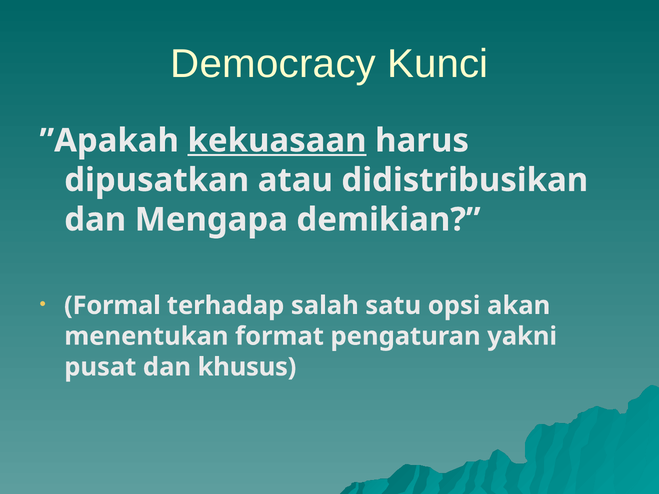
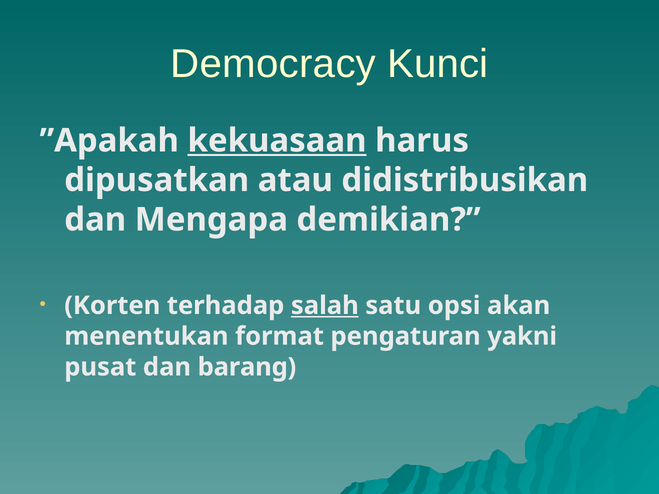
Formal: Formal -> Korten
salah underline: none -> present
khusus: khusus -> barang
